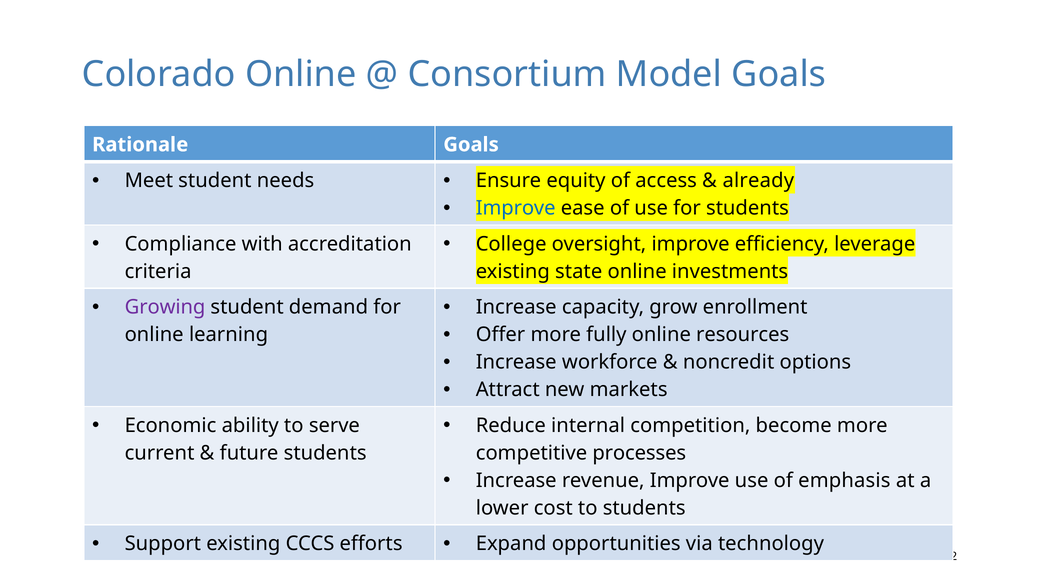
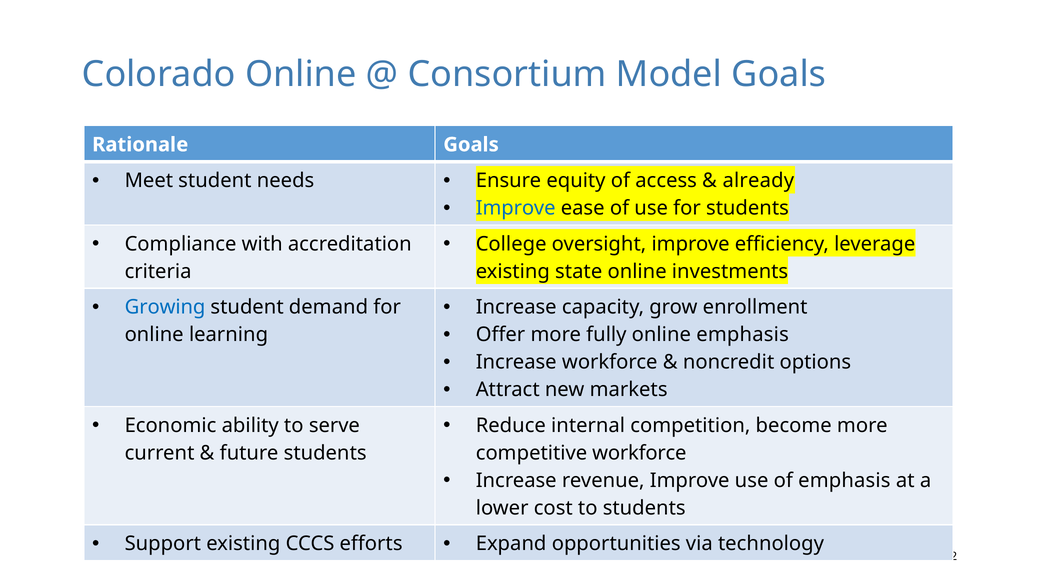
Growing colour: purple -> blue
online resources: resources -> emphasis
competitive processes: processes -> workforce
